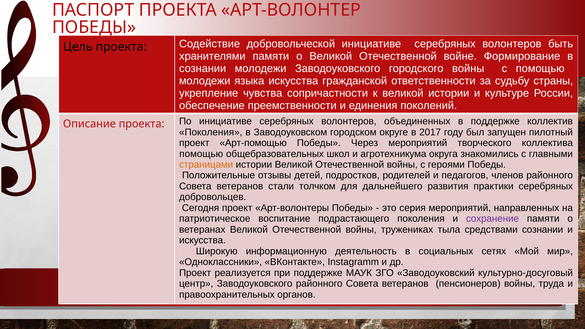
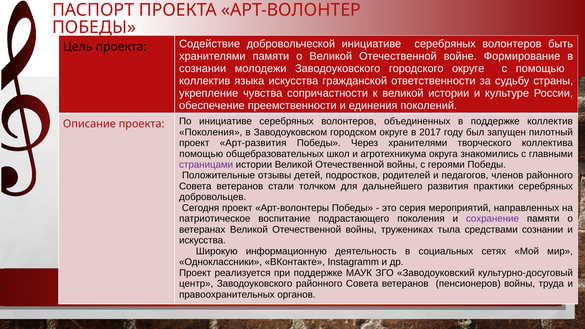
городского войны: войны -> округе
молодежи at (205, 81): молодежи -> коллектив
Арт-помощью: Арт-помощью -> Арт-развития
Через мероприятий: мероприятий -> хранителями
страницами colour: orange -> purple
